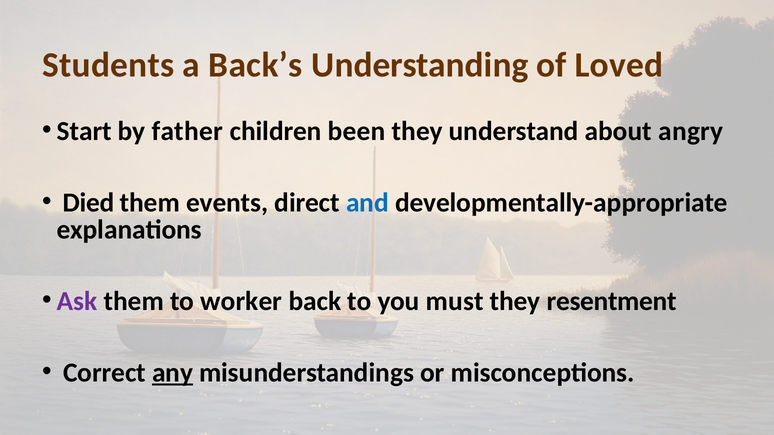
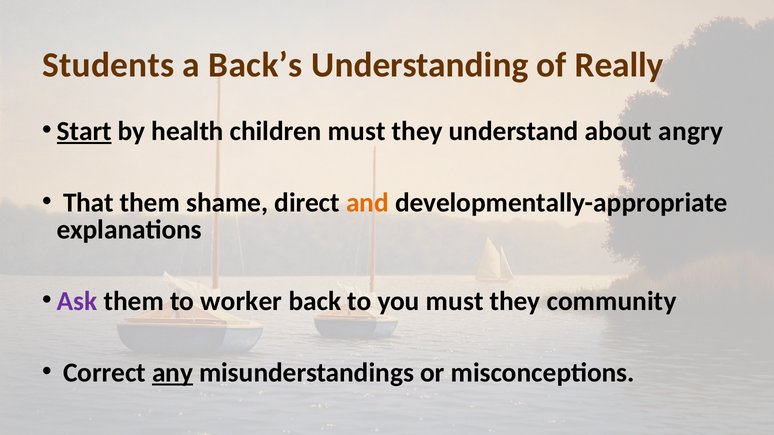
Loved: Loved -> Really
Start underline: none -> present
father: father -> health
children been: been -> must
Died: Died -> That
events: events -> shame
and colour: blue -> orange
resentment: resentment -> community
